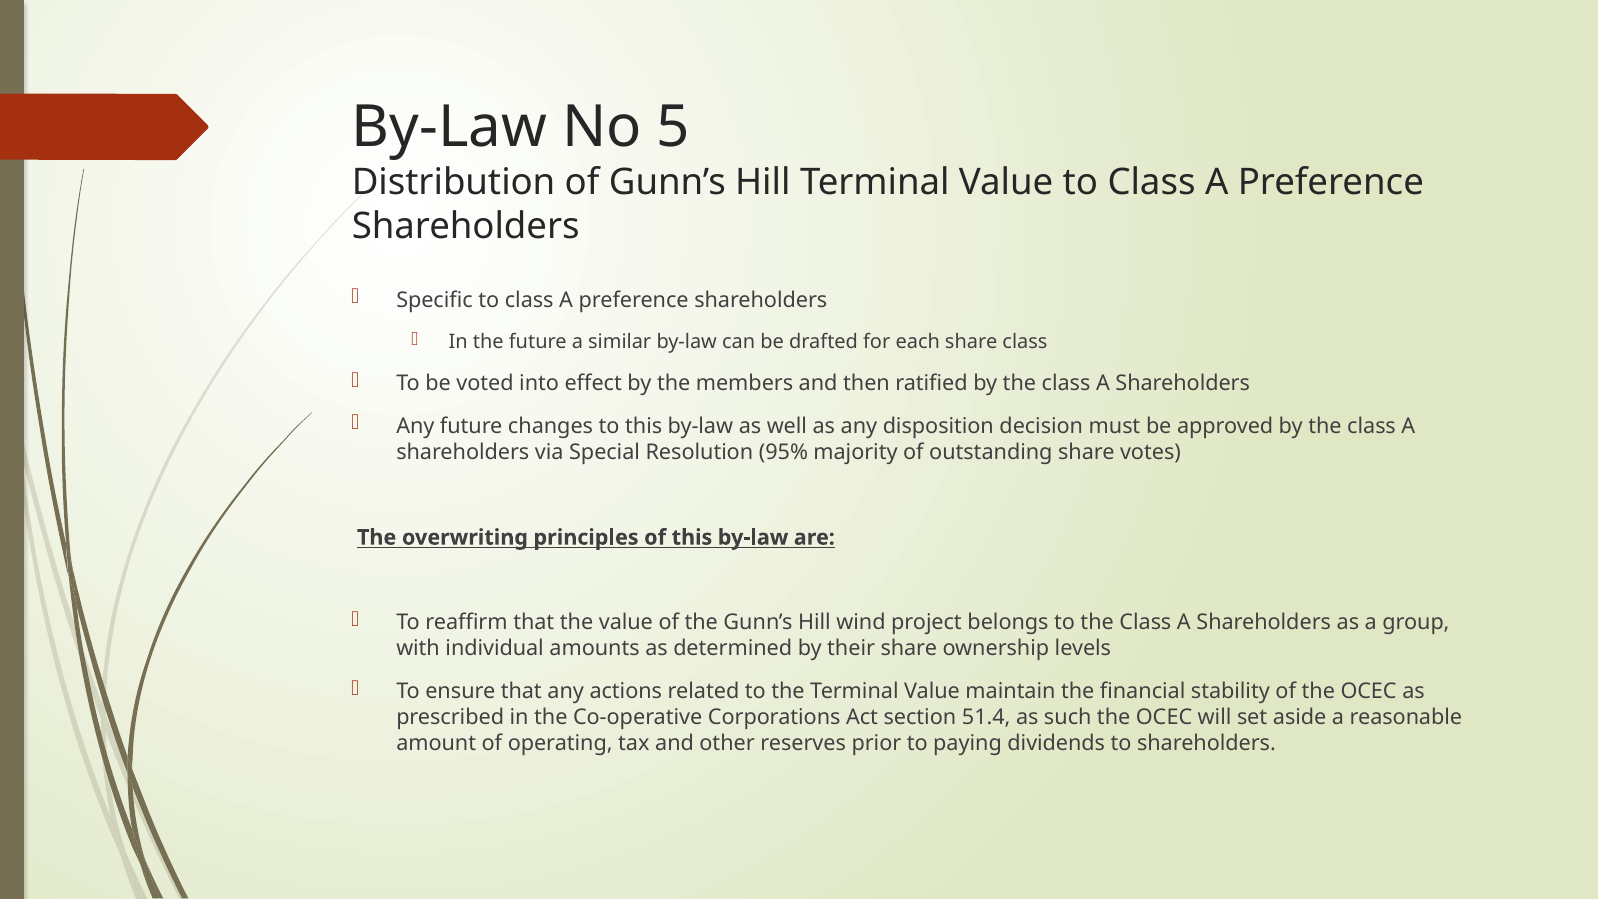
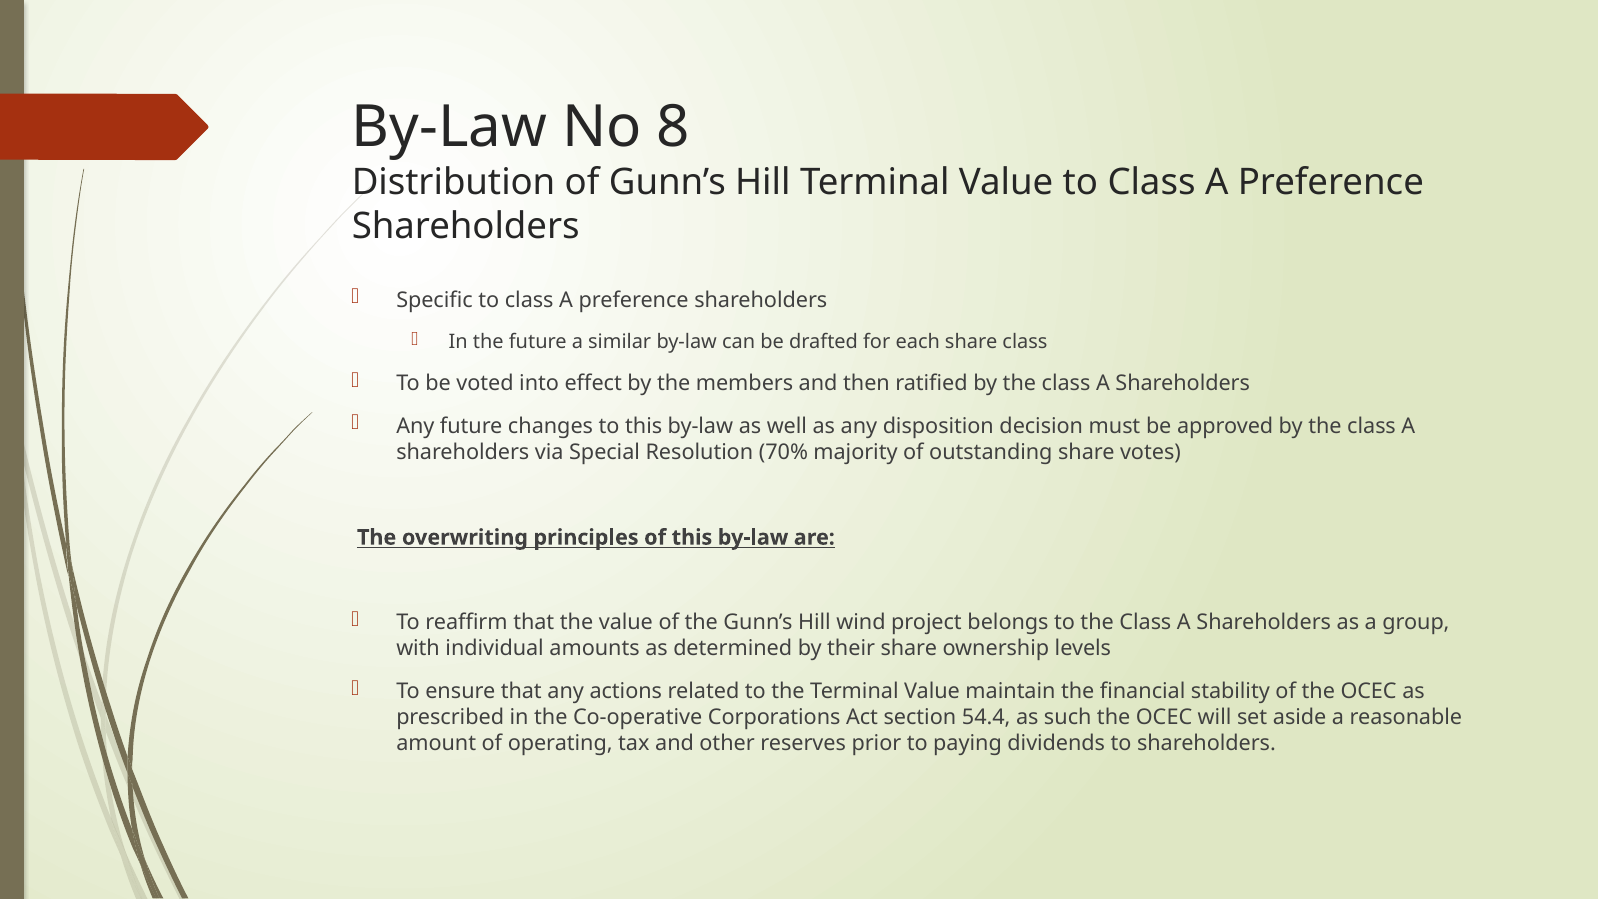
5: 5 -> 8
95%: 95% -> 70%
51.4: 51.4 -> 54.4
